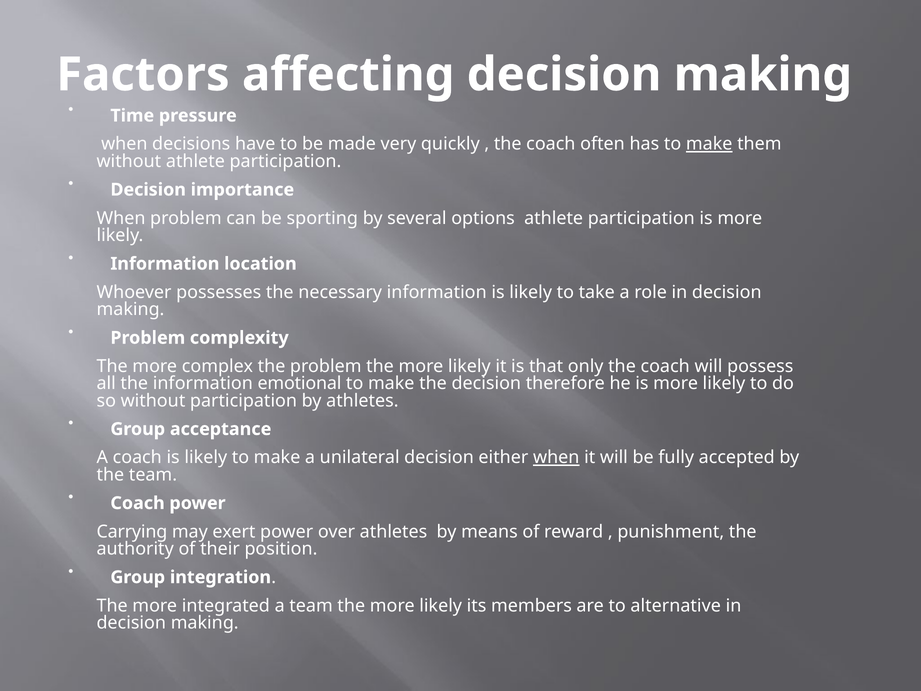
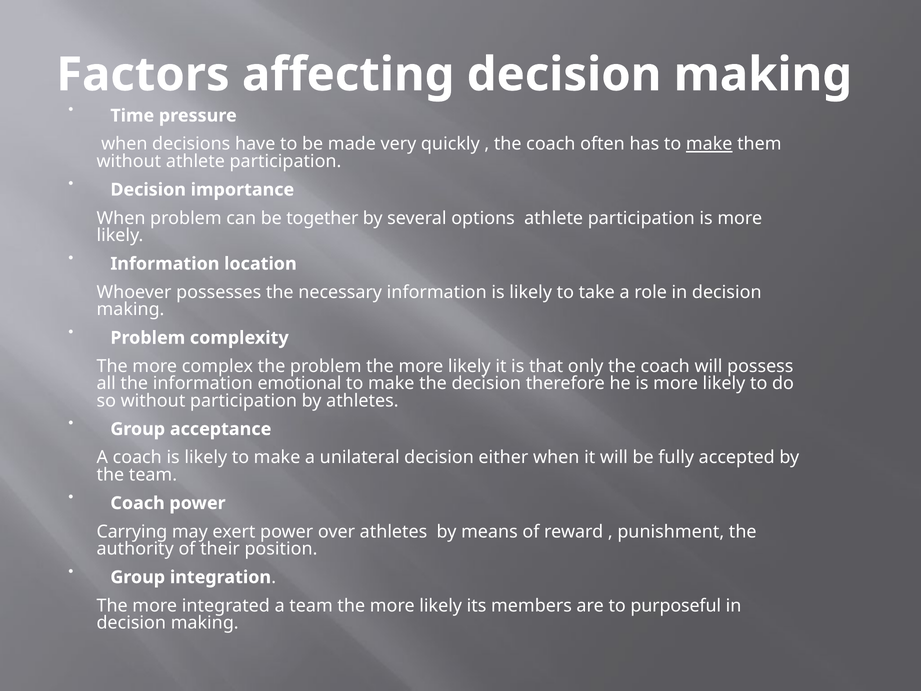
sporting: sporting -> together
when at (556, 457) underline: present -> none
alternative: alternative -> purposeful
